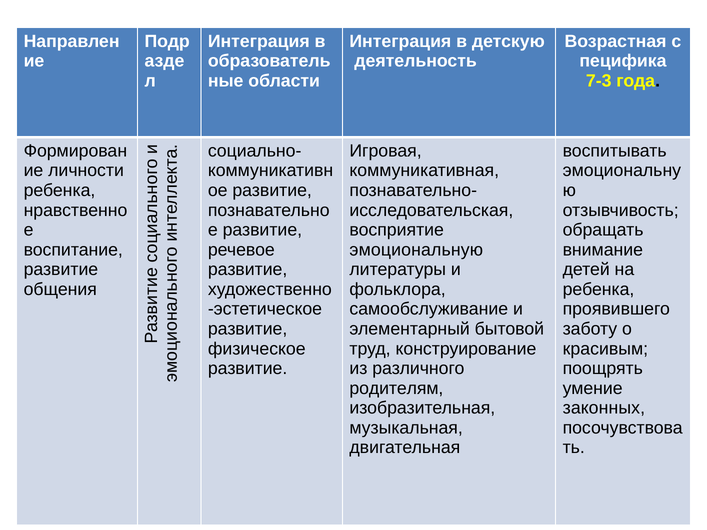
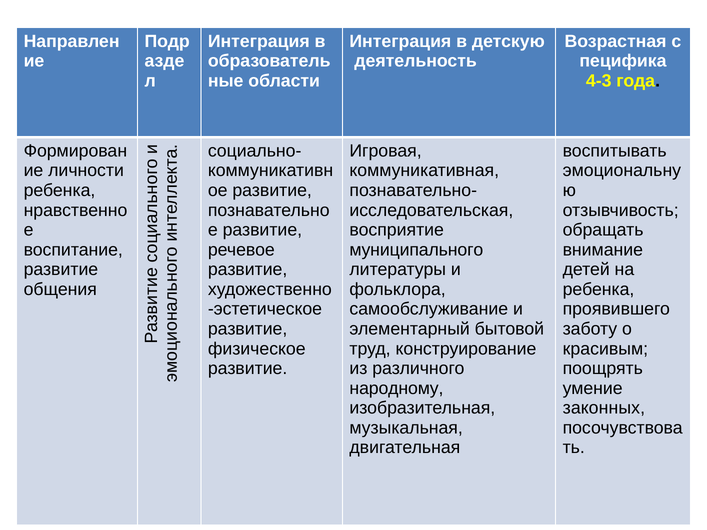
7-3: 7-3 -> 4-3
эмоциональную: эмоциональную -> муниципального
родителям: родителям -> народному
